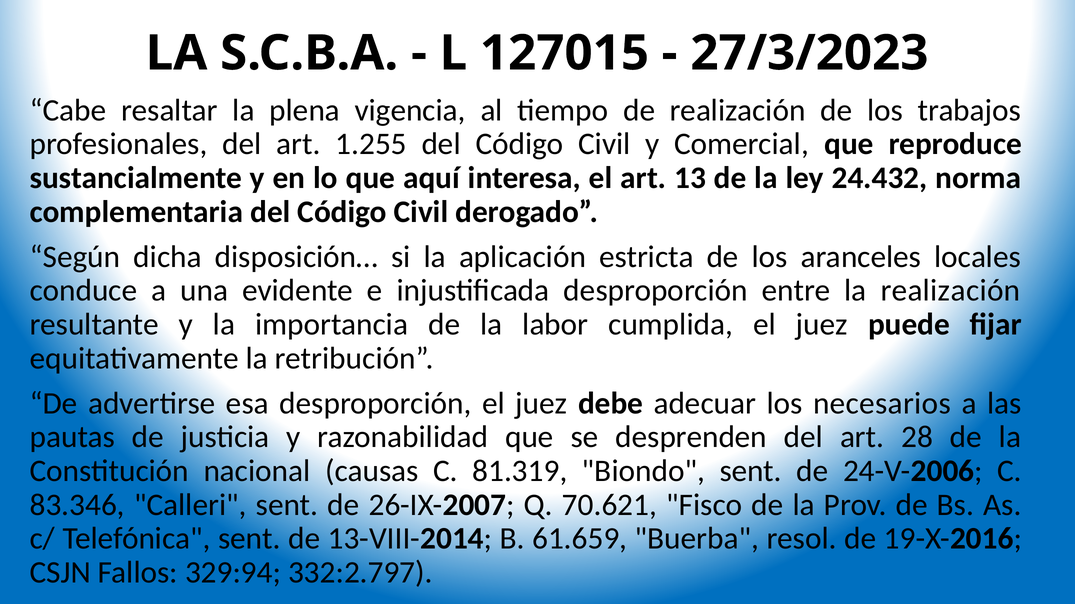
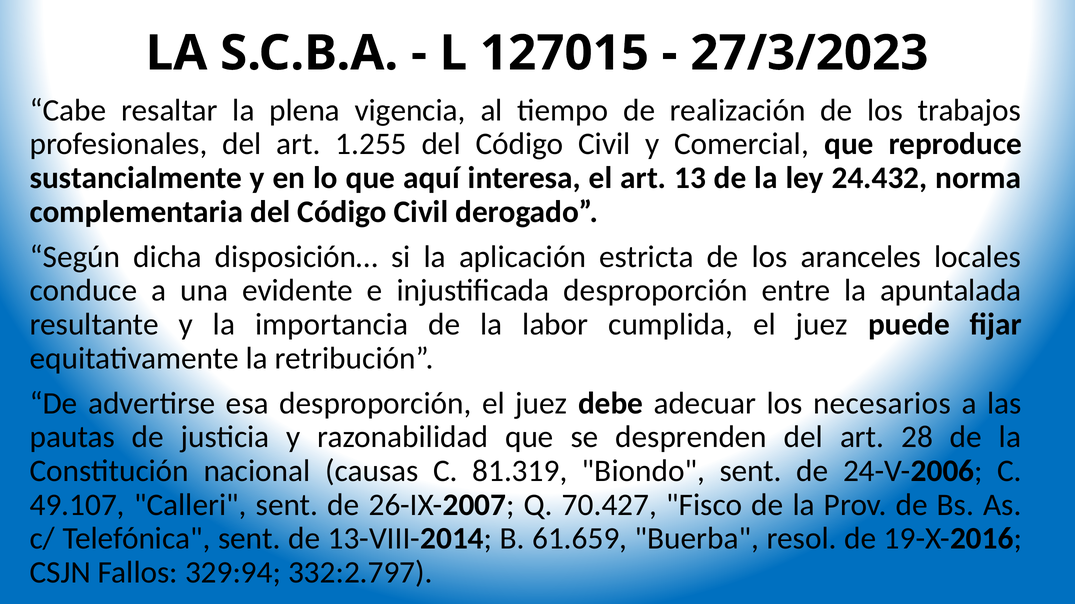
la realización: realización -> apuntalada
83.346: 83.346 -> 49.107
70.621: 70.621 -> 70.427
